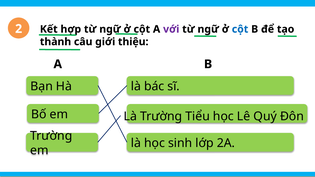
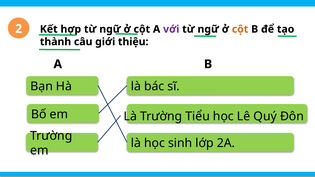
cột at (240, 29) colour: blue -> orange
